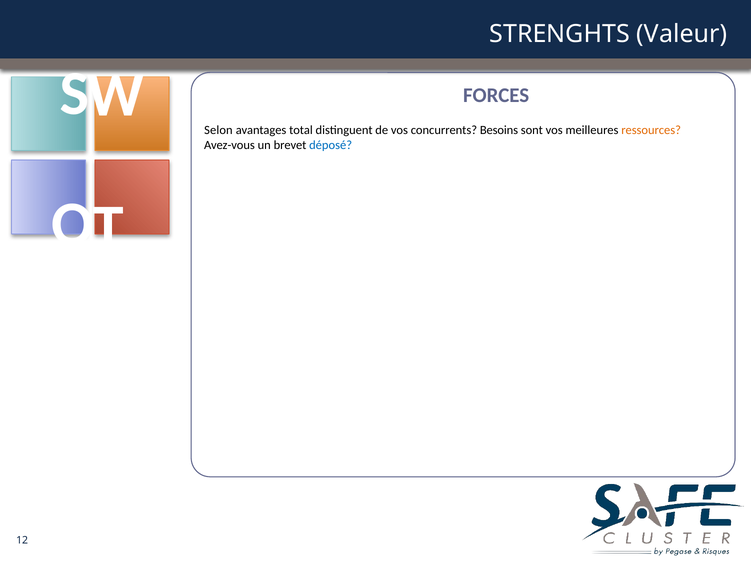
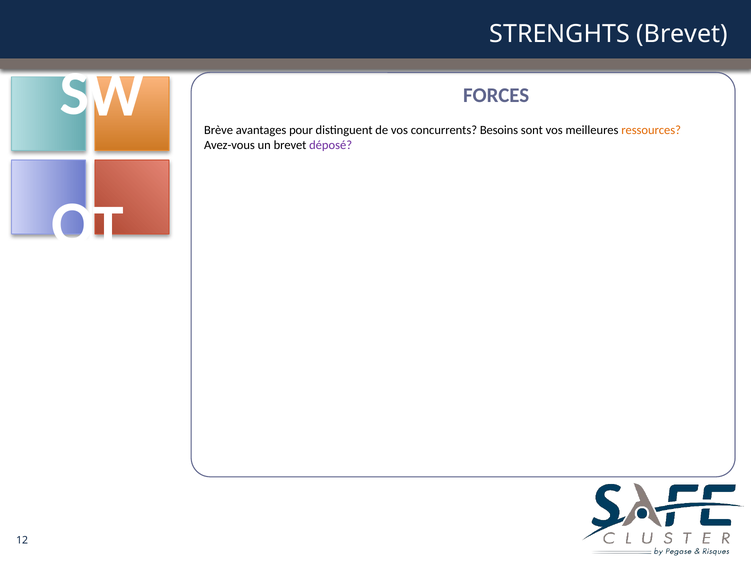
STRENGHTS Valeur: Valeur -> Brevet
Selon: Selon -> Brève
total: total -> pour
déposé colour: blue -> purple
